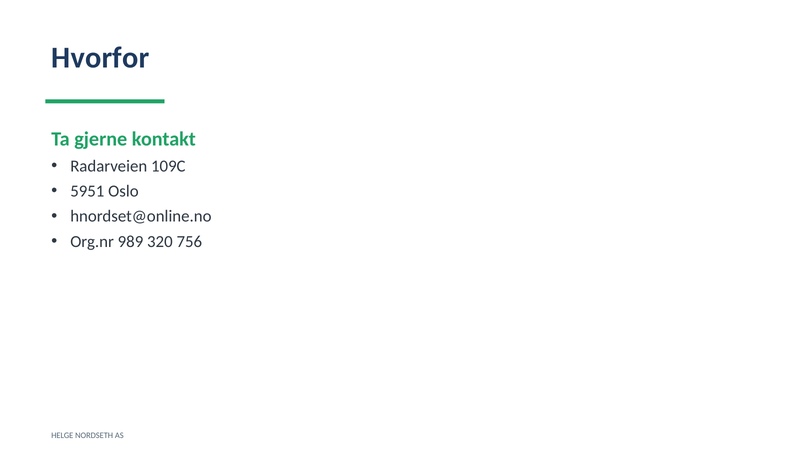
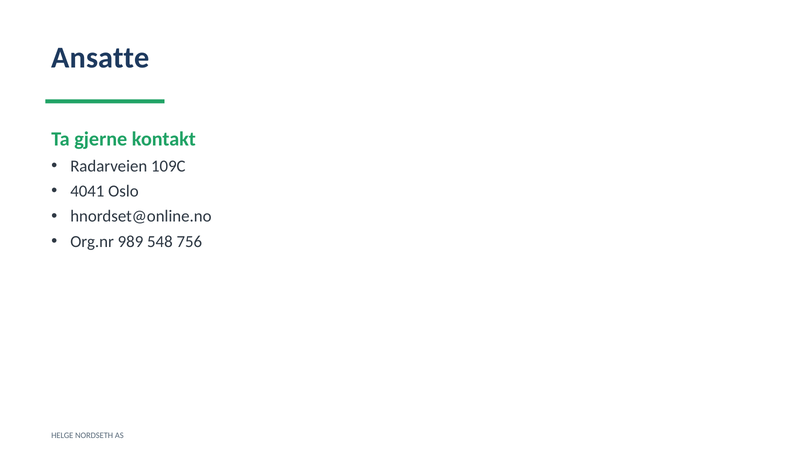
Hvorfor: Hvorfor -> Ansatte
5951: 5951 -> 4041
320: 320 -> 548
